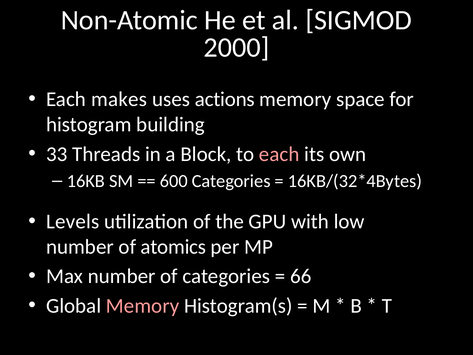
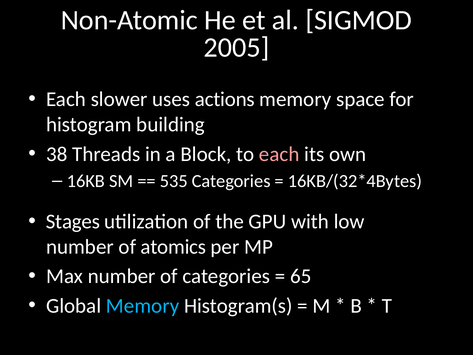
2000: 2000 -> 2005
makes: makes -> slower
33: 33 -> 38
600: 600 -> 535
Levels: Levels -> Stages
66: 66 -> 65
Memory at (143, 306) colour: pink -> light blue
